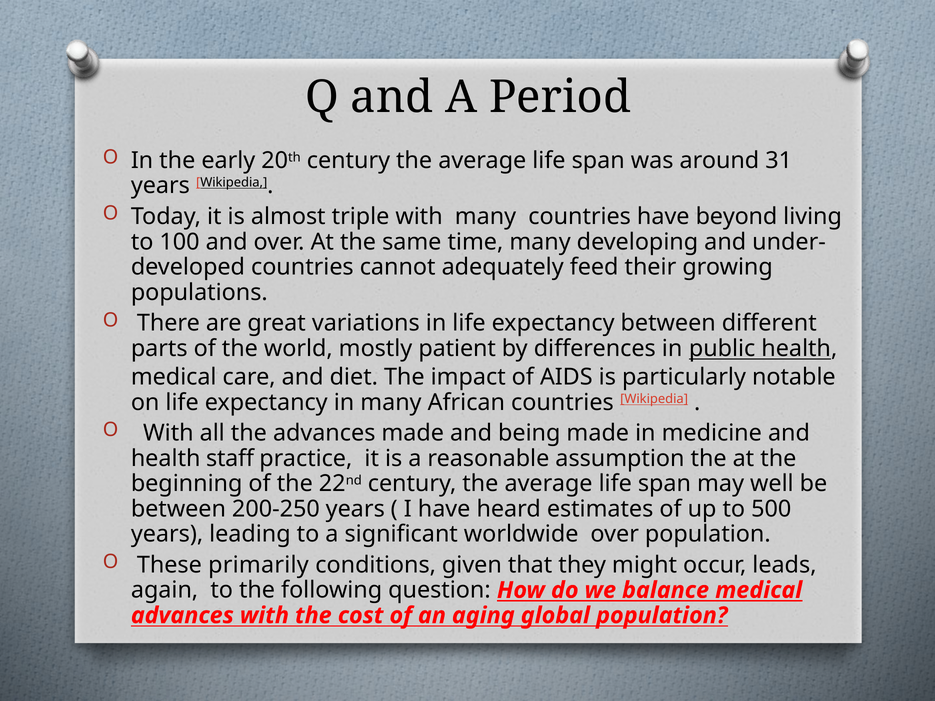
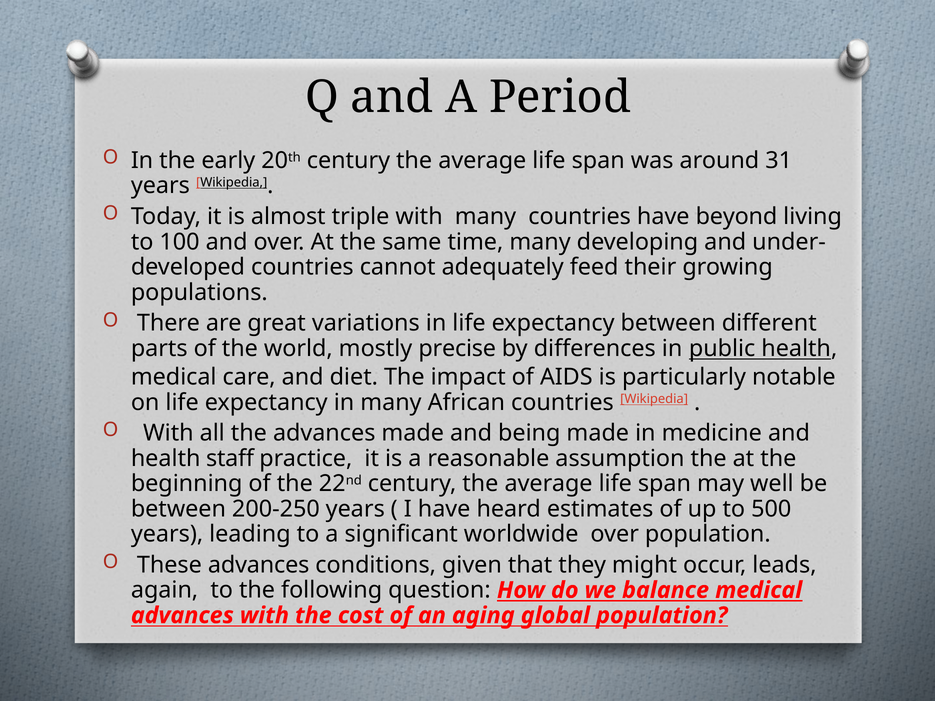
patient: patient -> precise
These primarily: primarily -> advances
